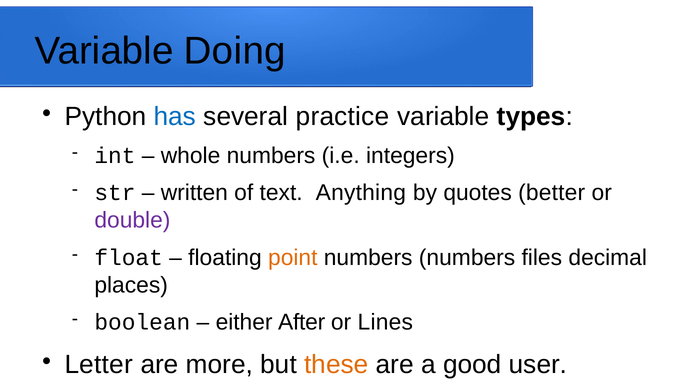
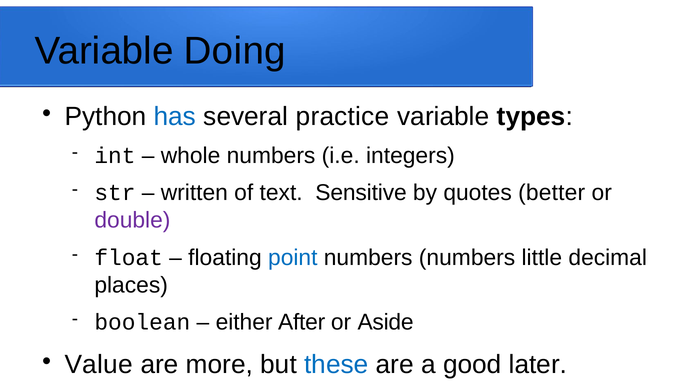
Anything: Anything -> Sensitive
point colour: orange -> blue
files: files -> little
Lines: Lines -> Aside
Letter: Letter -> Value
these colour: orange -> blue
user: user -> later
